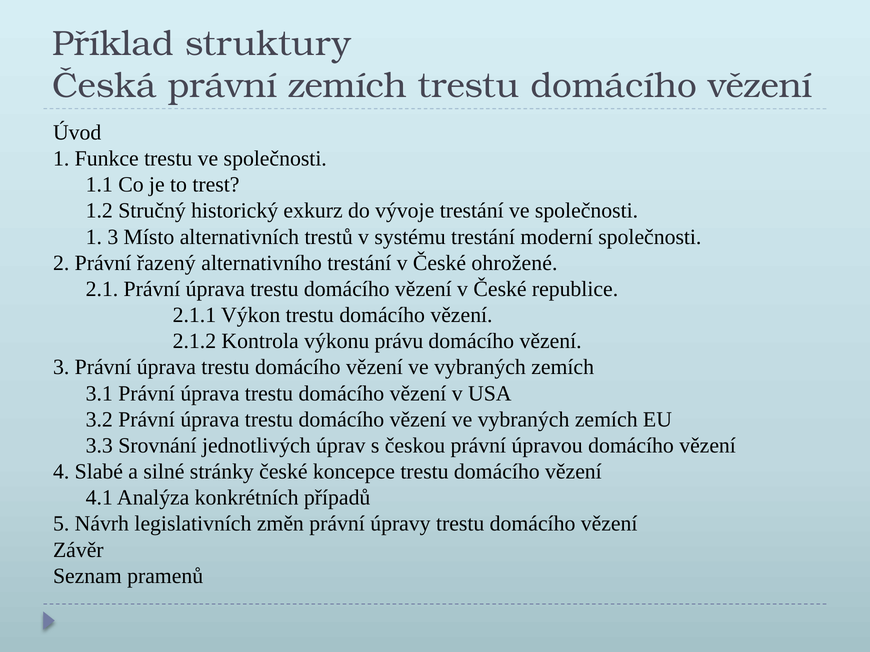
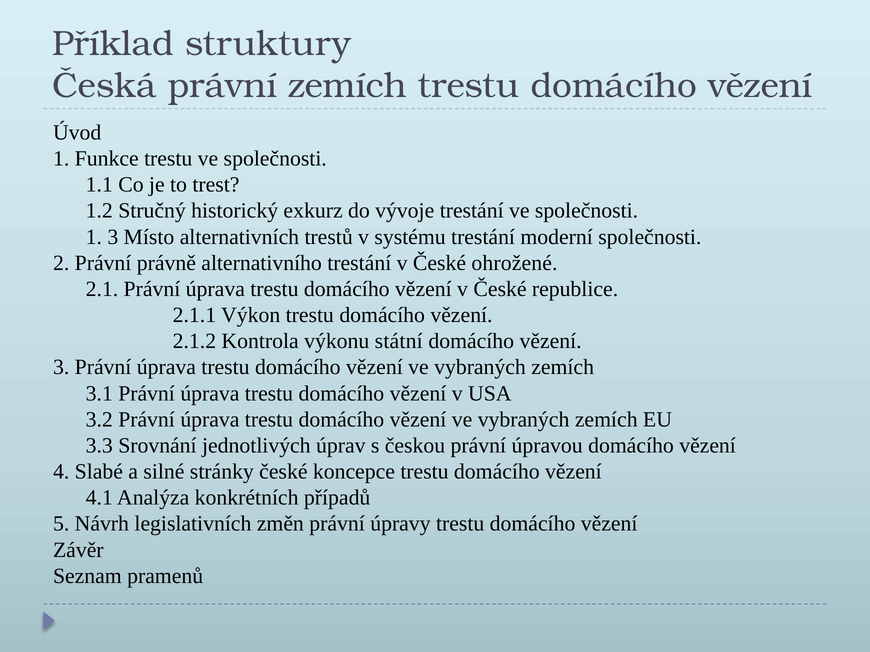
řazený: řazený -> právně
právu: právu -> státní
